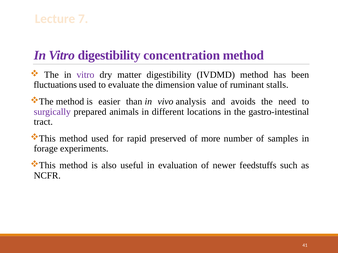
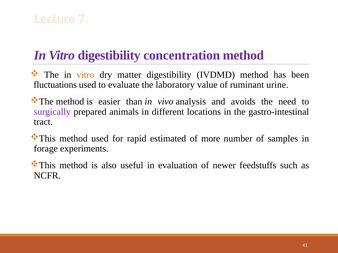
vitro at (85, 75) colour: purple -> orange
dimension: dimension -> laboratory
stalls: stalls -> urine
preserved: preserved -> estimated
